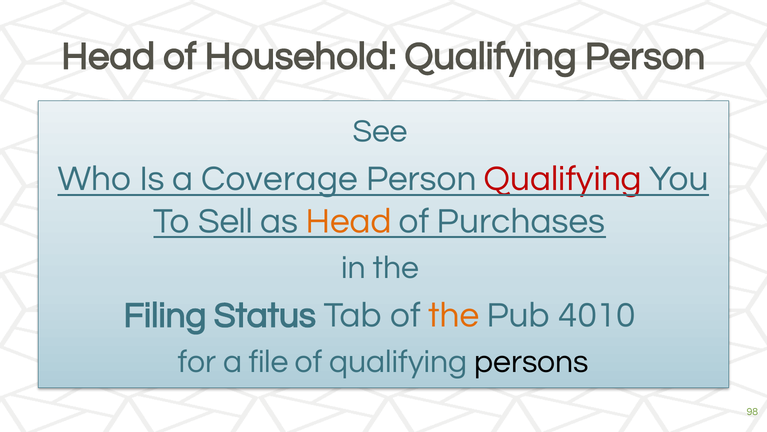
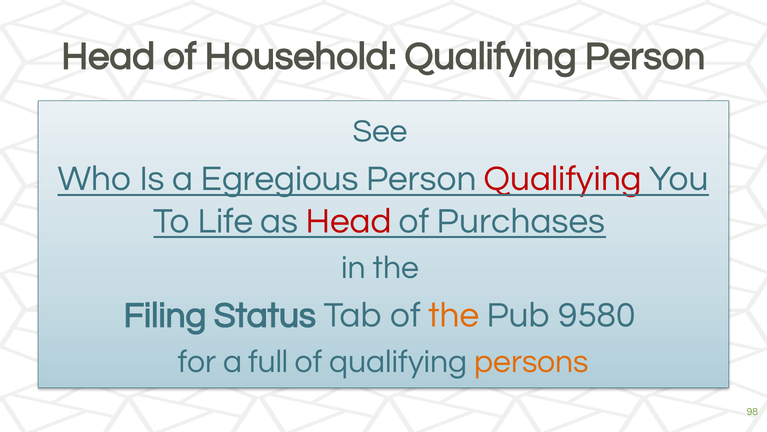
Coverage: Coverage -> Egregious
Sell: Sell -> Life
Head at (348, 221) colour: orange -> red
4010: 4010 -> 9580
file: file -> full
persons colour: black -> orange
